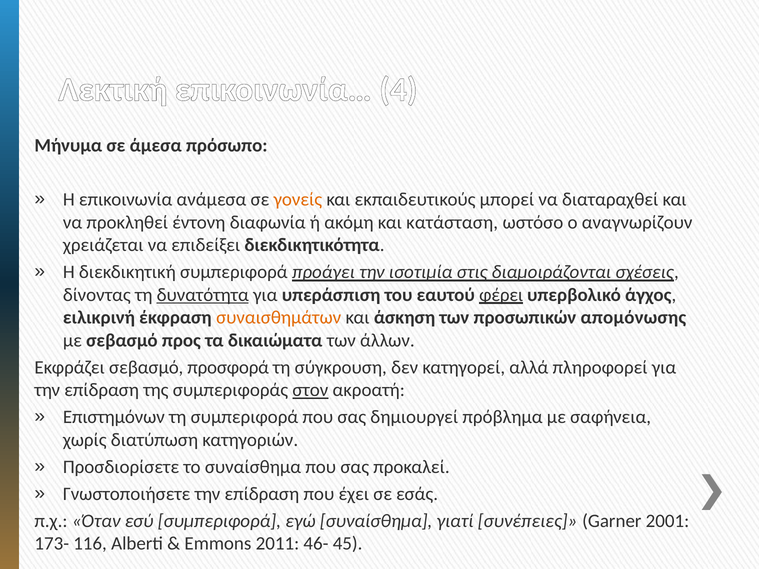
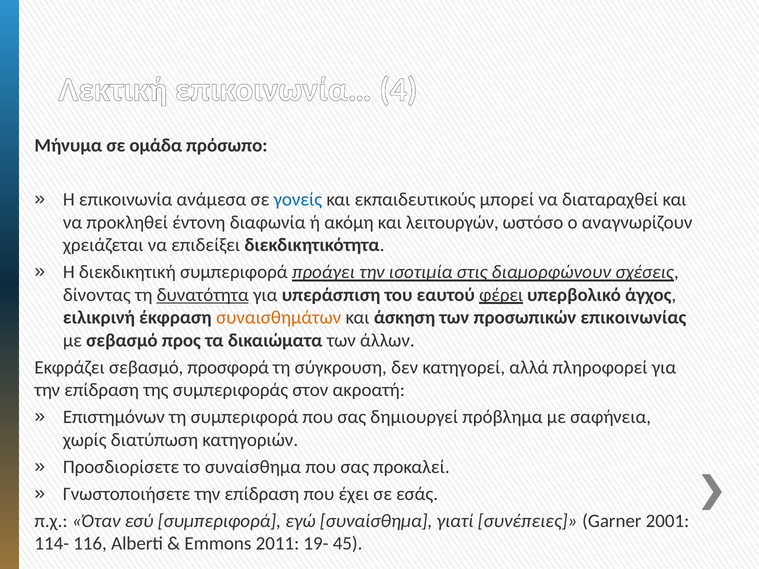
άμεσα: άμεσα -> ομάδα
γονείς colour: orange -> blue
κατάσταση: κατάσταση -> λειτουργών
διαμοιράζονται: διαμοιράζονται -> διαμορφώνουν
απομόνωσης: απομόνωσης -> επικοινωνίας
στον underline: present -> none
173-: 173- -> 114-
46-: 46- -> 19-
